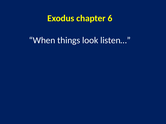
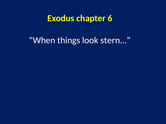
listen…: listen… -> stern…
